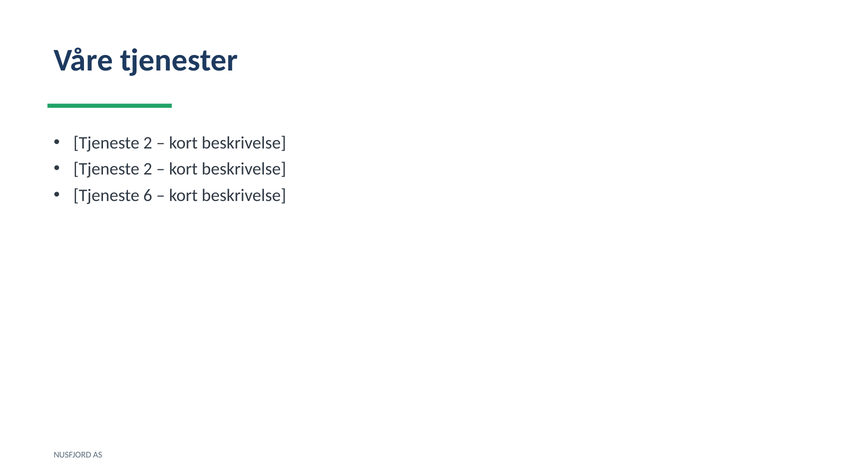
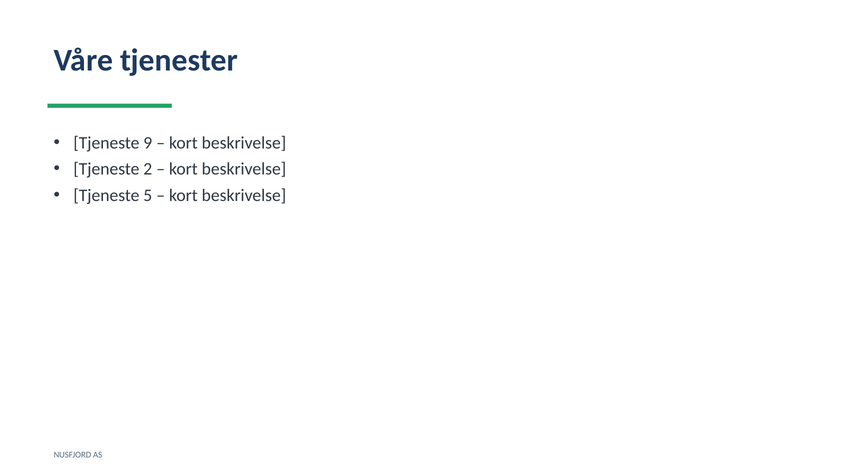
2 at (148, 143): 2 -> 9
6: 6 -> 5
